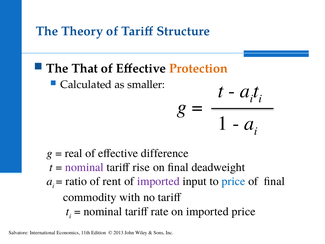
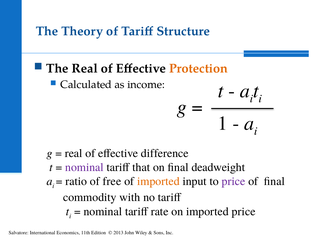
The That: That -> Real
smaller: smaller -> income
rise: rise -> that
rent: rent -> free
imported at (158, 181) colour: purple -> orange
price at (233, 181) colour: blue -> purple
